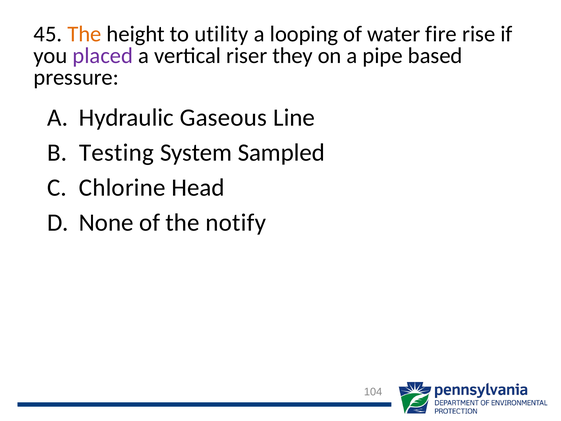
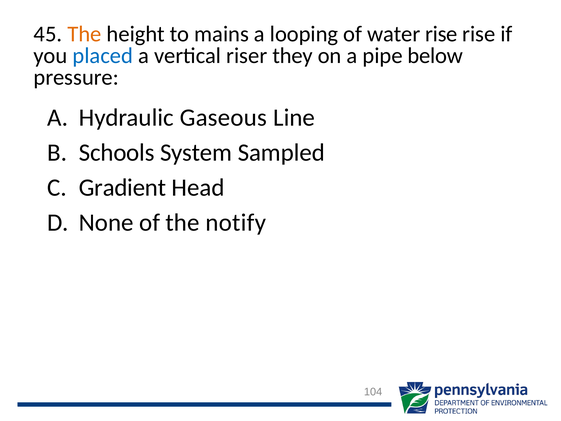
utility: utility -> mains
water fire: fire -> rise
placed colour: purple -> blue
based: based -> below
Testing: Testing -> Schools
Chlorine: Chlorine -> Gradient
